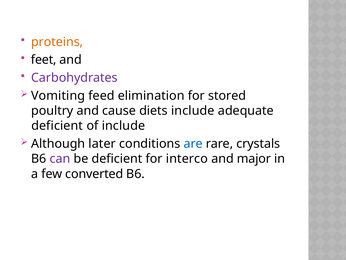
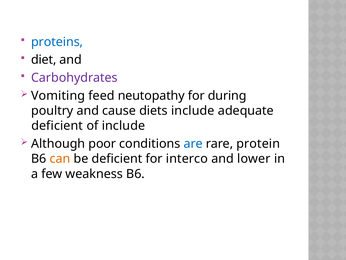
proteins colour: orange -> blue
feet: feet -> diet
elimination: elimination -> neutopathy
stored: stored -> during
later: later -> poor
crystals: crystals -> protein
can colour: purple -> orange
major: major -> lower
converted: converted -> weakness
